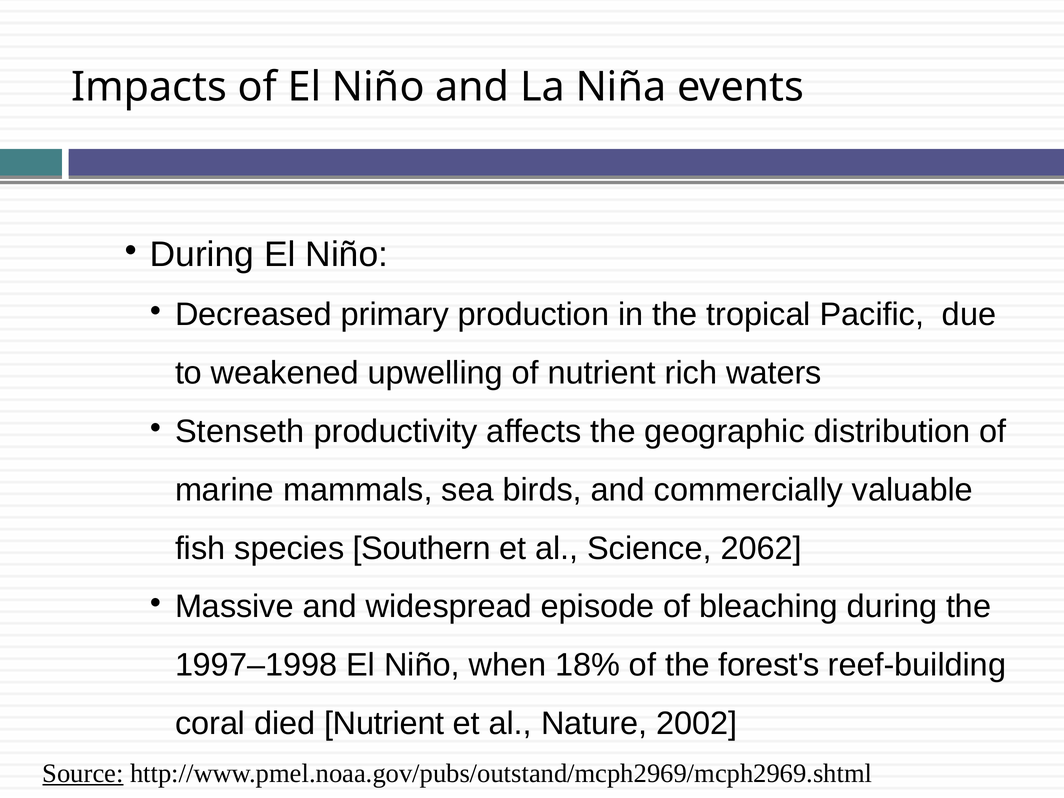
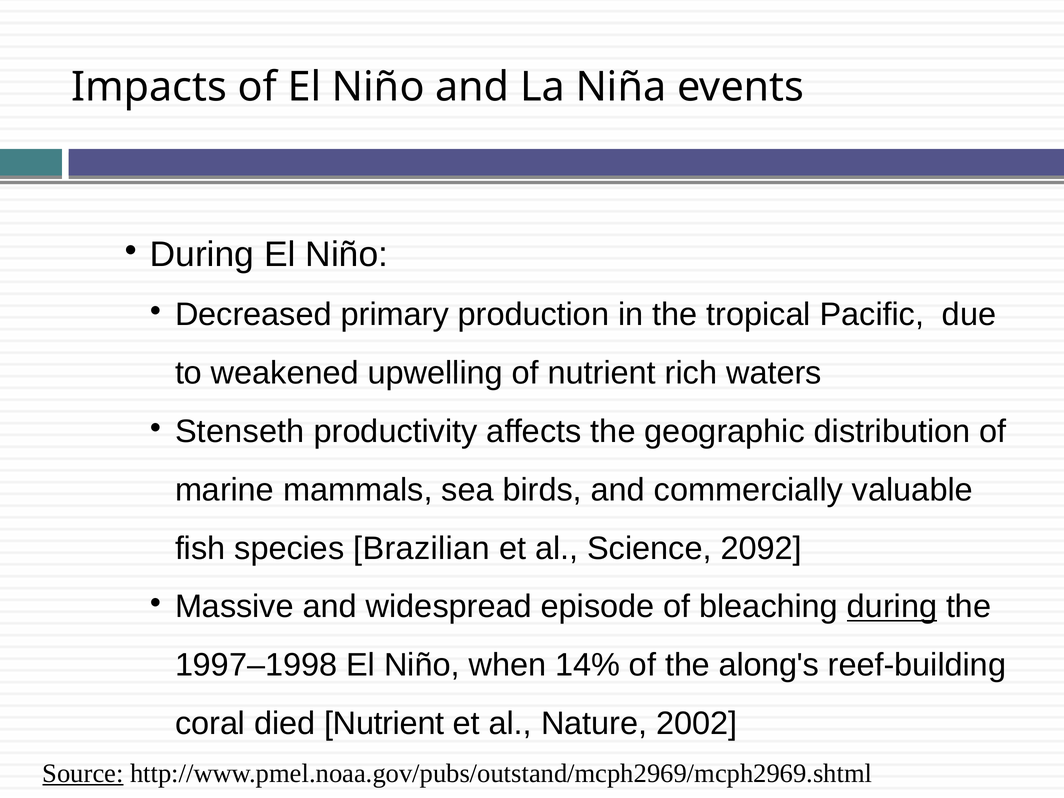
Southern: Southern -> Brazilian
2062: 2062 -> 2092
during at (892, 607) underline: none -> present
18%: 18% -> 14%
forest's: forest's -> along's
